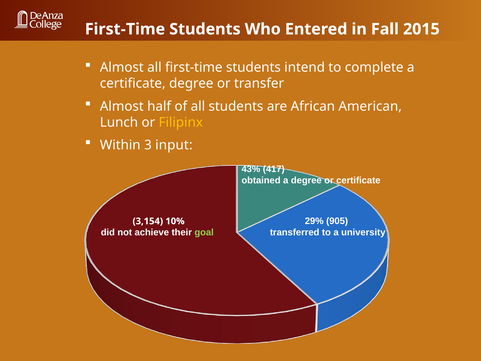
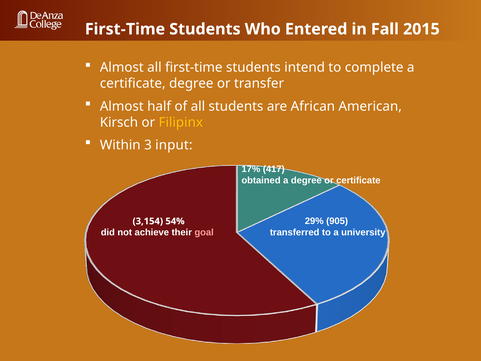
Lunch: Lunch -> Kirsch
43%: 43% -> 17%
10%: 10% -> 54%
goal colour: light green -> pink
